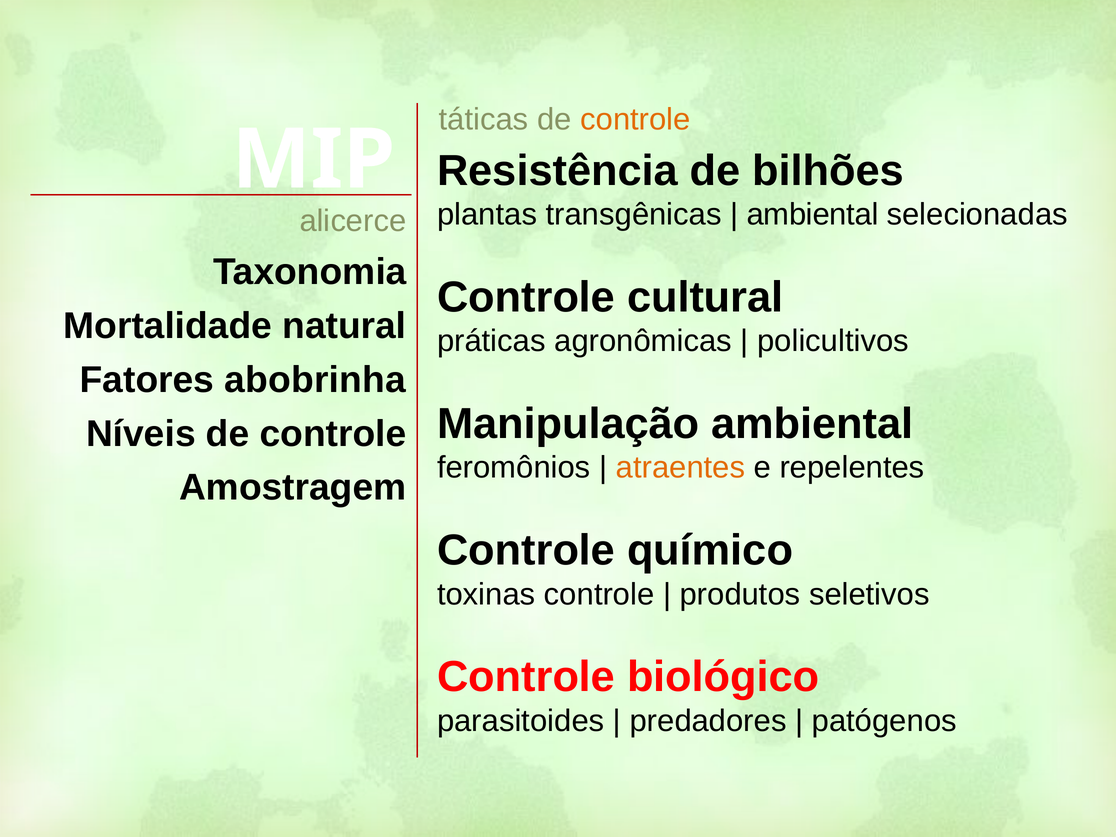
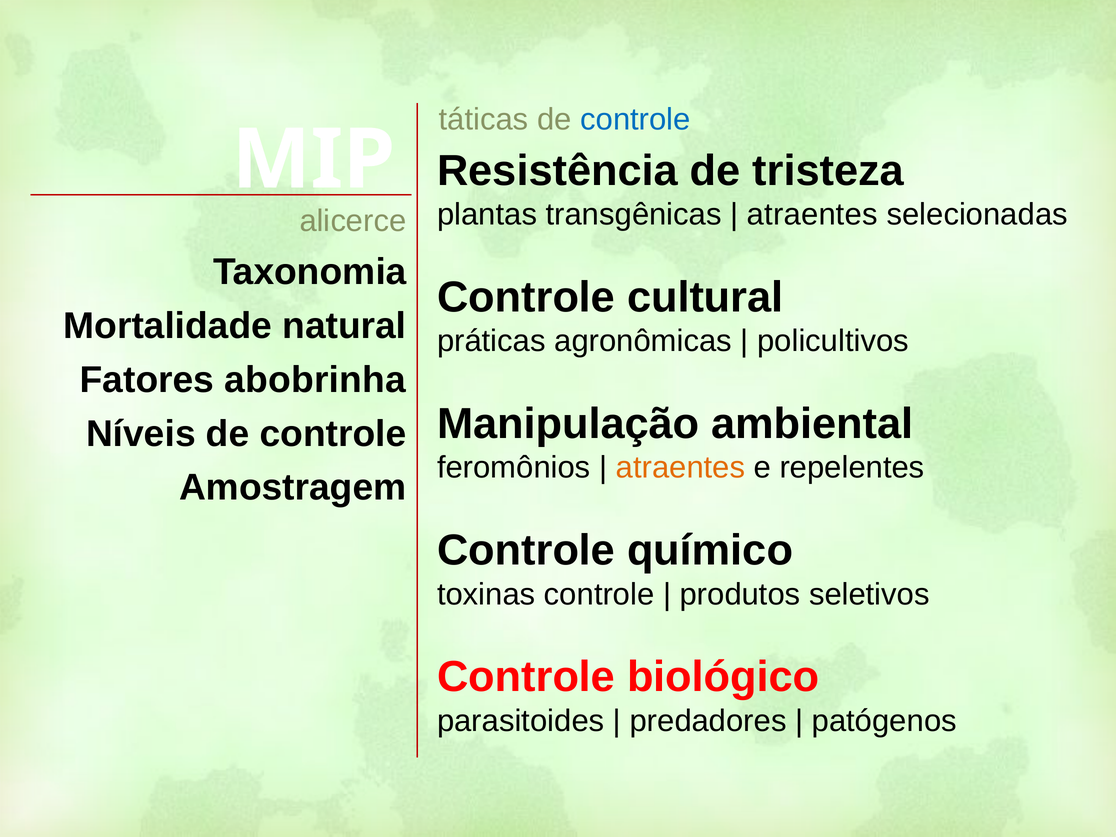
controle at (635, 120) colour: orange -> blue
bilhões: bilhões -> tristeza
ambiental at (813, 215): ambiental -> atraentes
